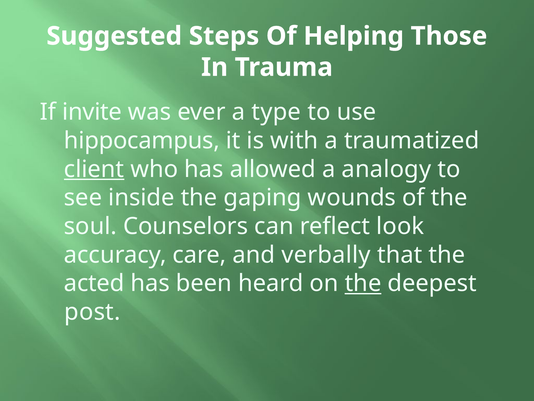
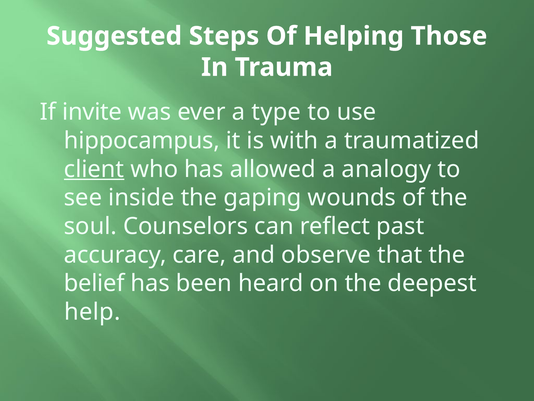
look: look -> past
verbally: verbally -> observe
acted: acted -> belief
the at (363, 283) underline: present -> none
post: post -> help
